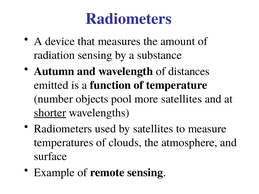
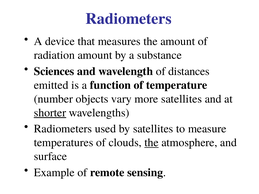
radiation sensing: sensing -> amount
Autumn: Autumn -> Sciences
pool: pool -> vary
the at (152, 143) underline: none -> present
